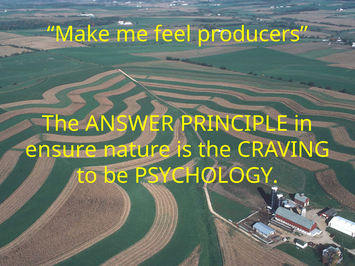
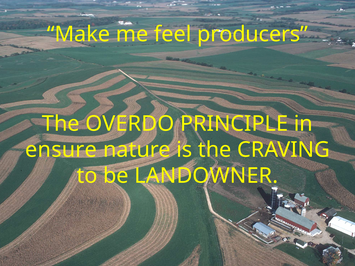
ANSWER: ANSWER -> OVERDO
PSYCHOLOGY: PSYCHOLOGY -> LANDOWNER
